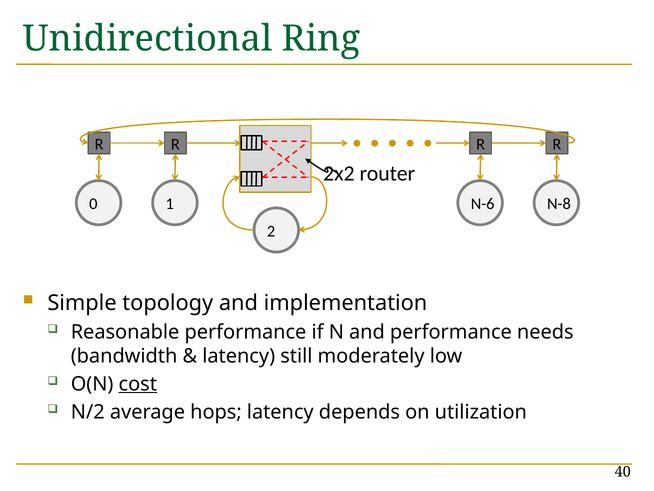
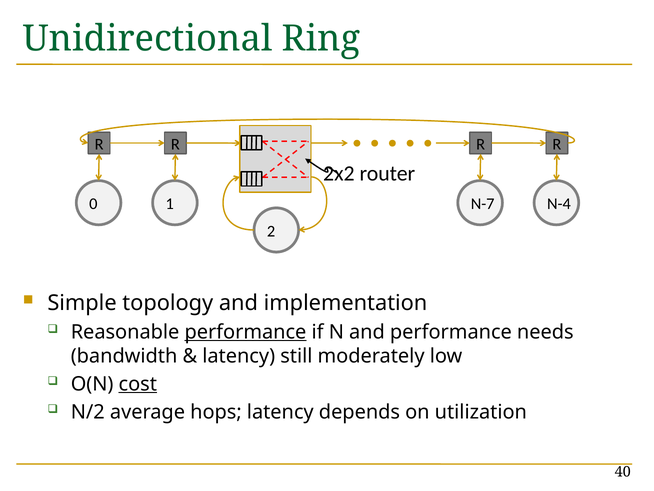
N-6: N-6 -> N-7
N-8: N-8 -> N-4
performance at (245, 332) underline: none -> present
